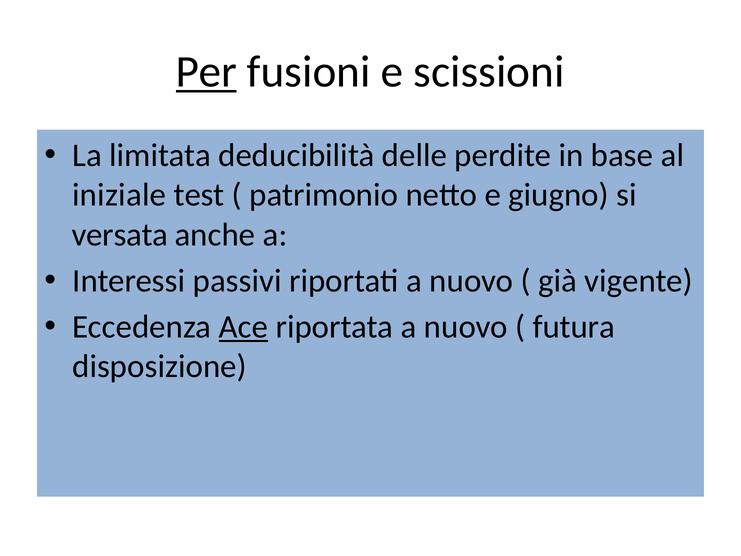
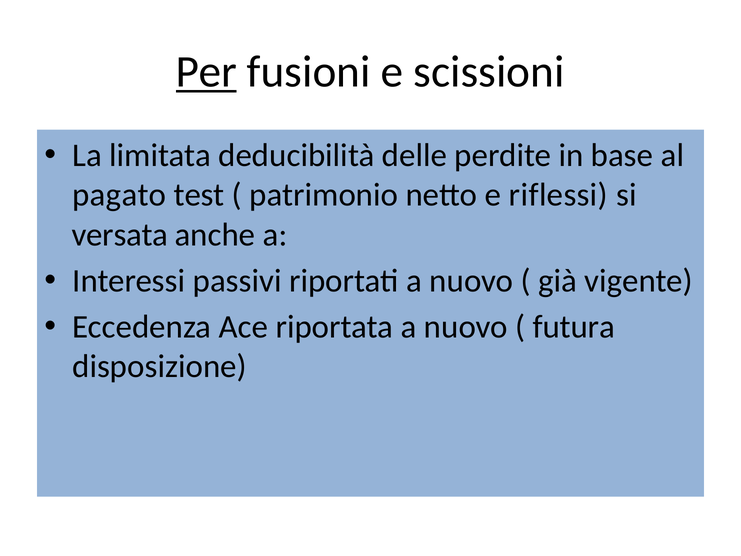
iniziale: iniziale -> pagato
giugno: giugno -> riflessi
Ace underline: present -> none
